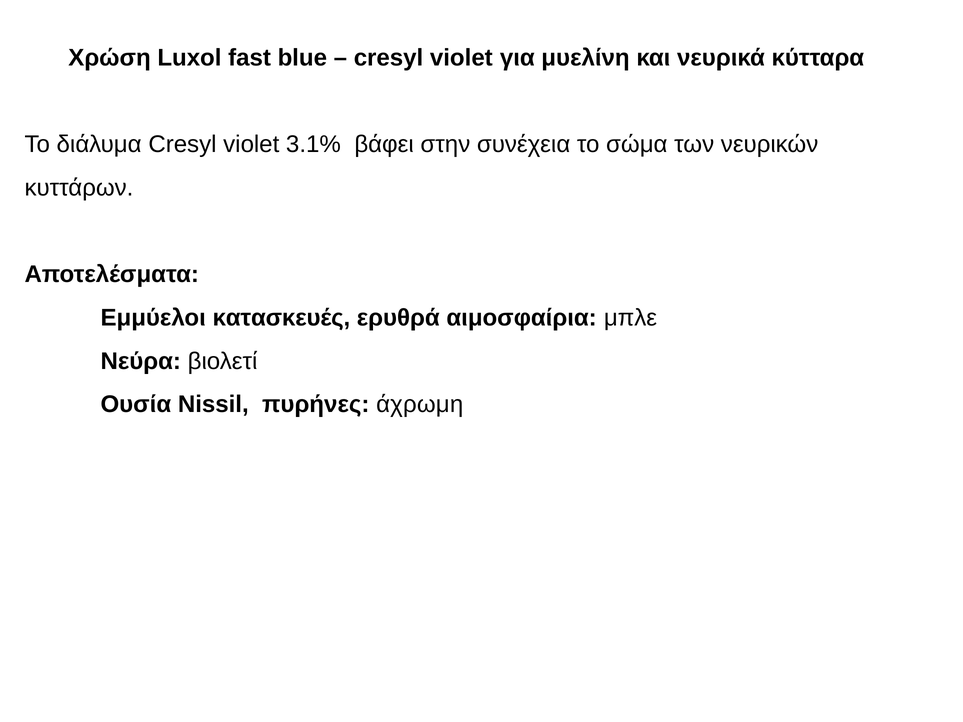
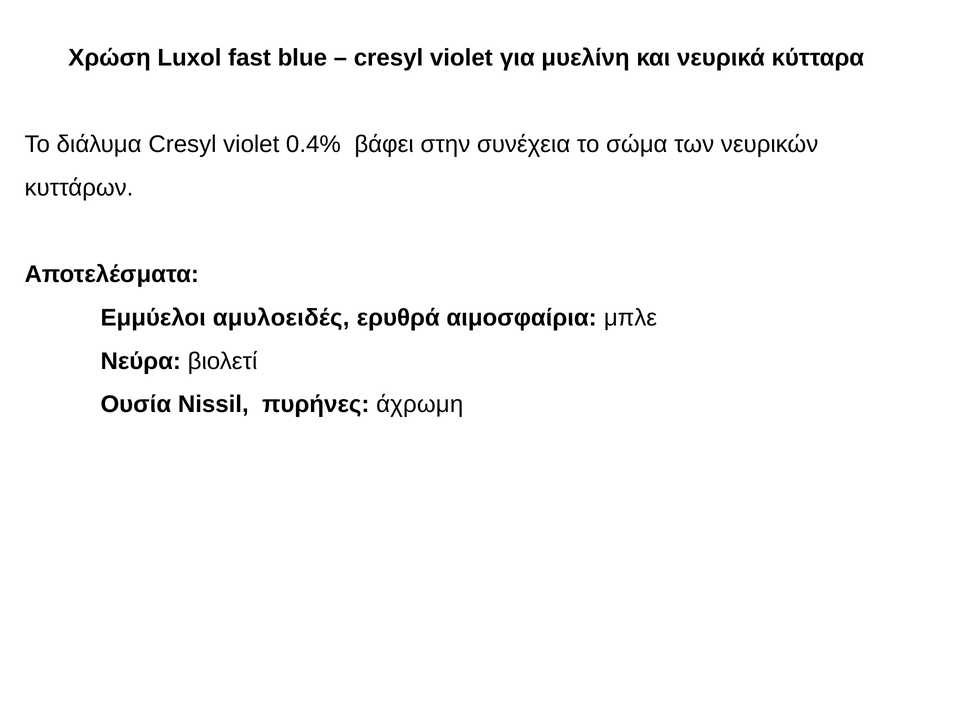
3.1%: 3.1% -> 0.4%
κατασκευές: κατασκευές -> αμυλοειδές
